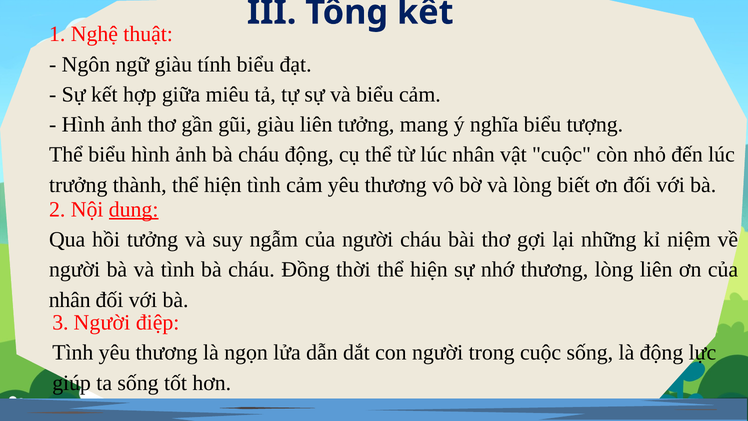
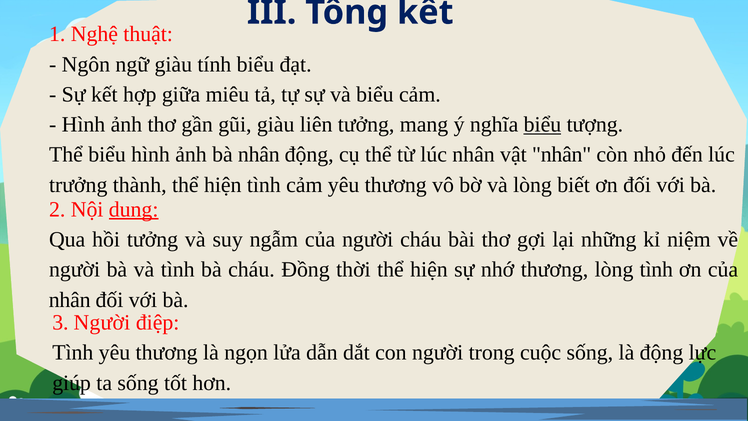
biểu at (542, 124) underline: none -> present
ảnh bà cháu: cháu -> nhân
vật cuộc: cuộc -> nhân
lòng liên: liên -> tình
